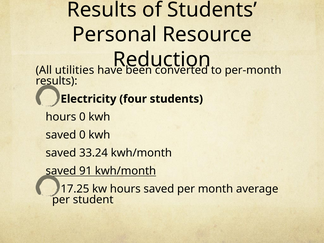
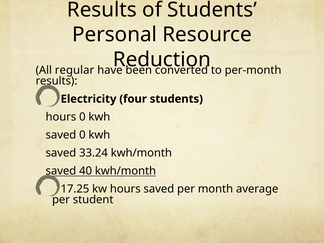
utilities: utilities -> regular
91: 91 -> 40
